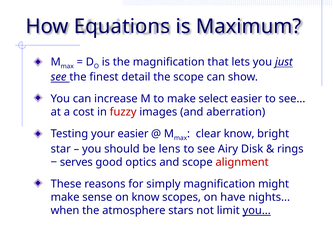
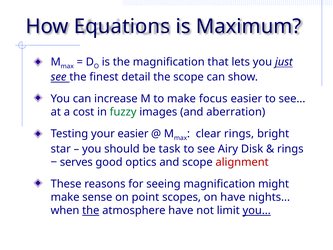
select: select -> focus
fuzzy colour: red -> green
clear know: know -> rings
lens: lens -> task
simply: simply -> seeing
on know: know -> point
the at (91, 210) underline: none -> present
atmosphere stars: stars -> have
